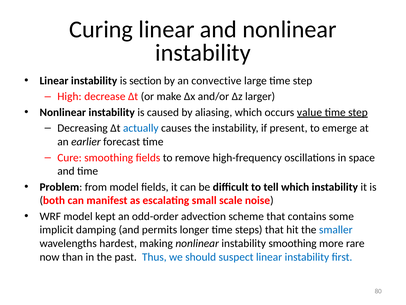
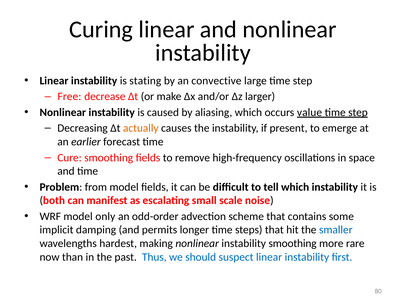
section: section -> stating
High: High -> Free
actually colour: blue -> orange
kept: kept -> only
